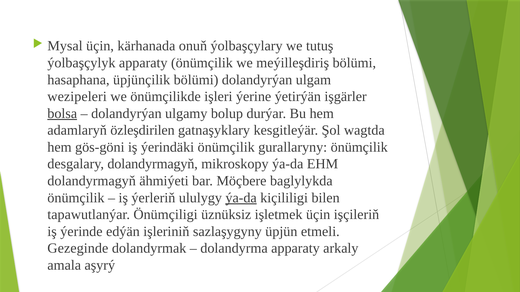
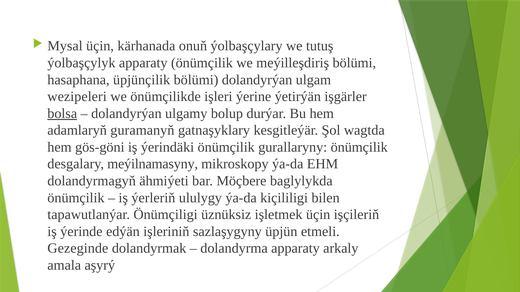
özleşdirilen: özleşdirilen -> guramanyň
desgalary dolandyrmagyň: dolandyrmagyň -> meýilnamasyny
ýa-da at (241, 198) underline: present -> none
